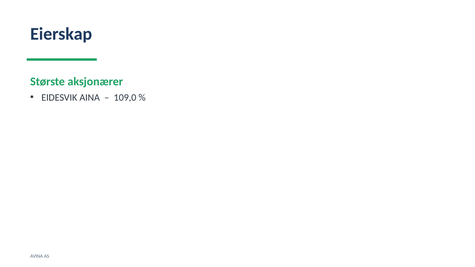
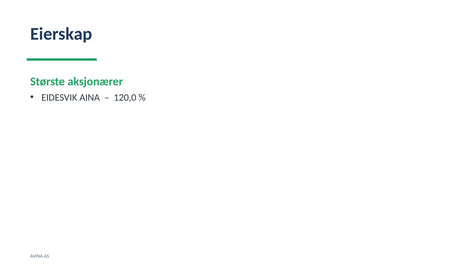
109,0: 109,0 -> 120,0
